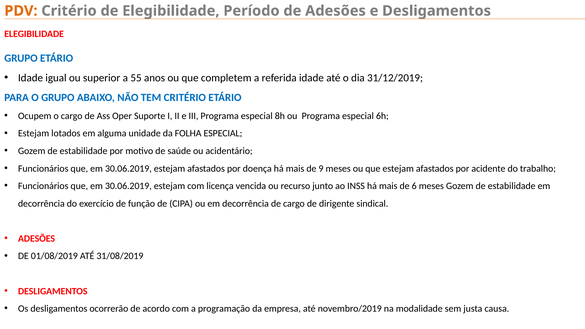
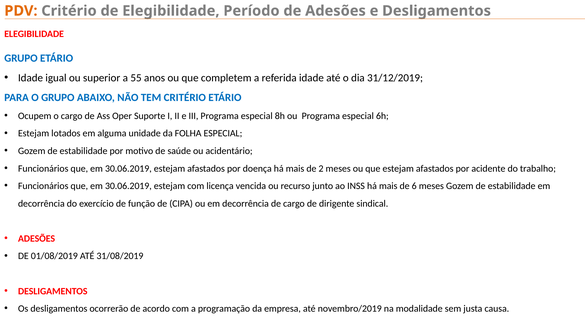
9: 9 -> 2
